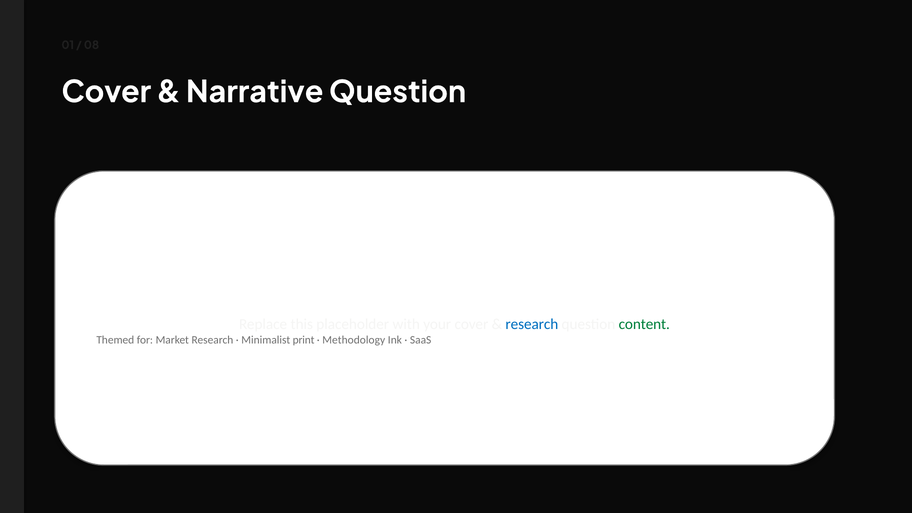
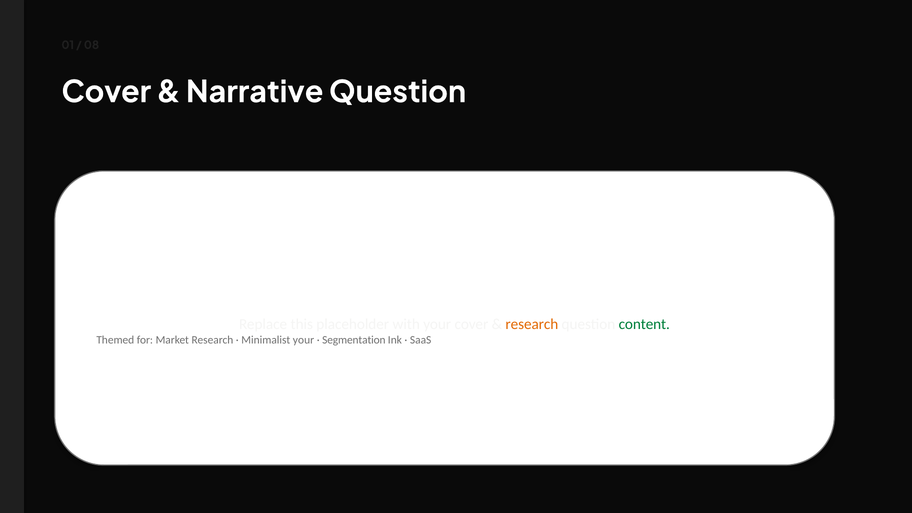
research at (532, 324) colour: blue -> orange
Minimalist print: print -> your
Methodology: Methodology -> Segmentation
